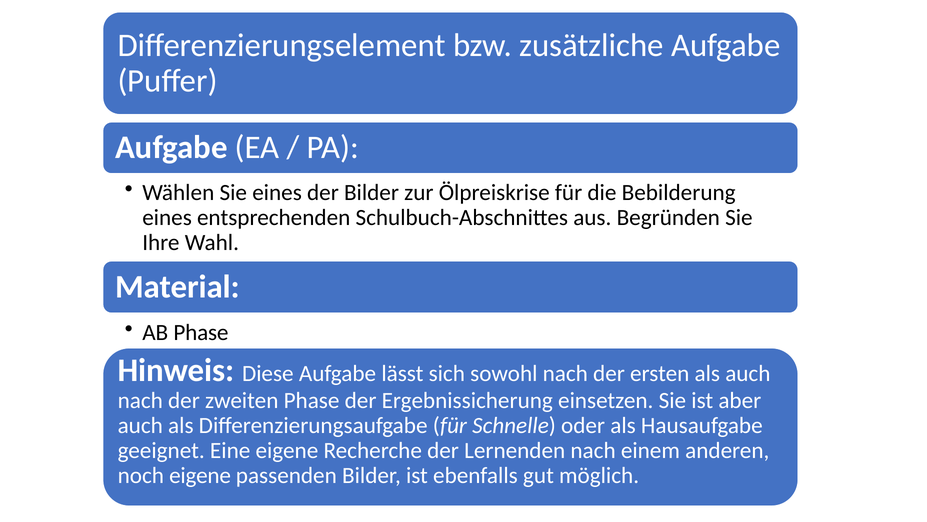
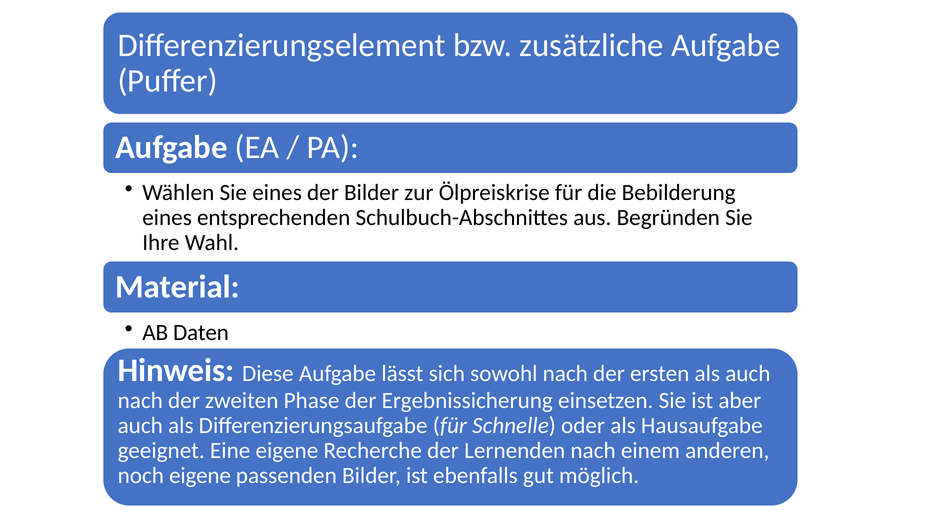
Phase at (201, 332): Phase -> Daten
